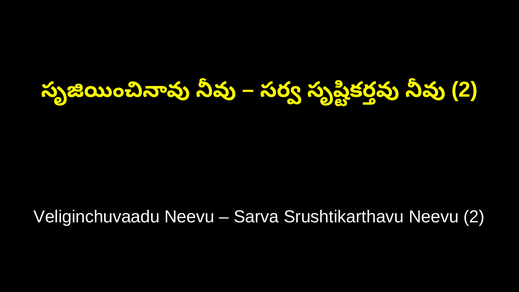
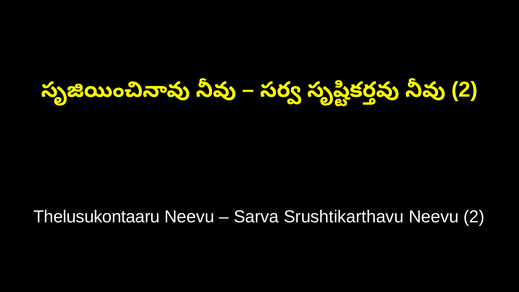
Veliginchuvaadu: Veliginchuvaadu -> Thelusukontaaru
